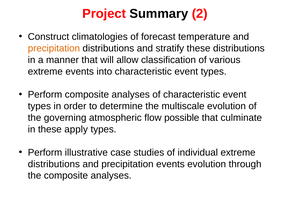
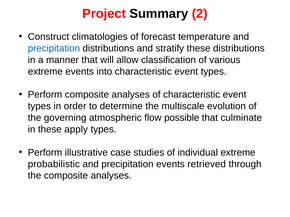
precipitation at (54, 48) colour: orange -> blue
distributions at (54, 164): distributions -> probabilistic
events evolution: evolution -> retrieved
